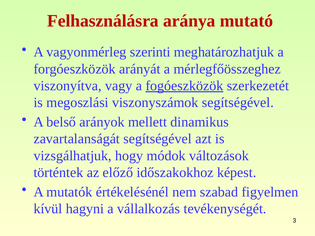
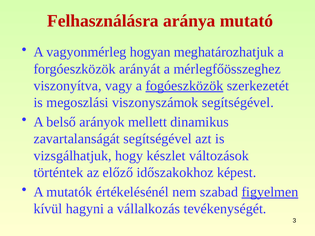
szerinti: szerinti -> hogyan
módok: módok -> készlet
figyelmen underline: none -> present
